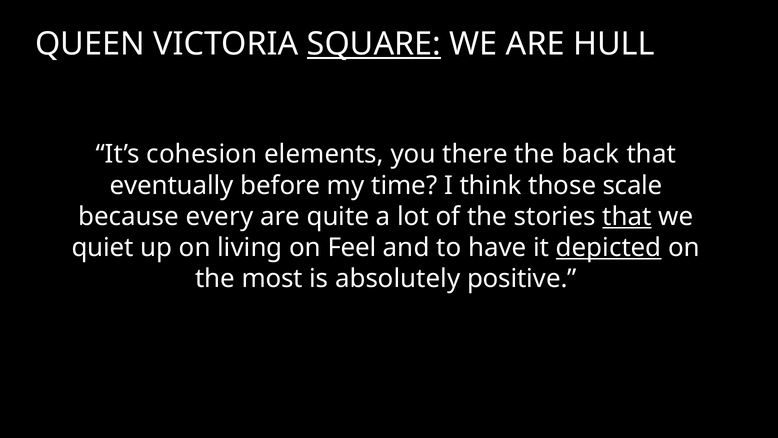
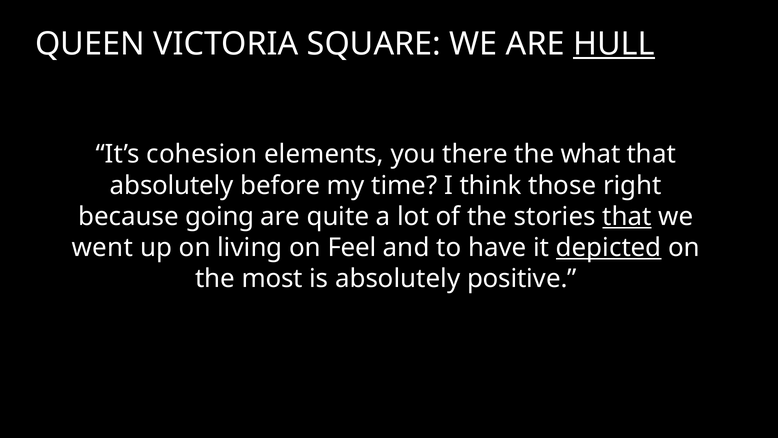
SQUARE underline: present -> none
HULL underline: none -> present
back: back -> what
eventually at (172, 185): eventually -> absolutely
scale: scale -> right
every: every -> going
quiet: quiet -> went
